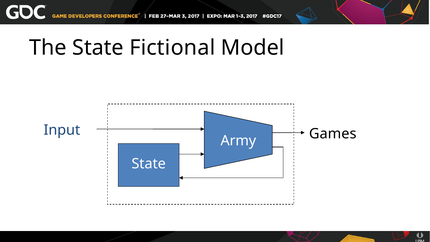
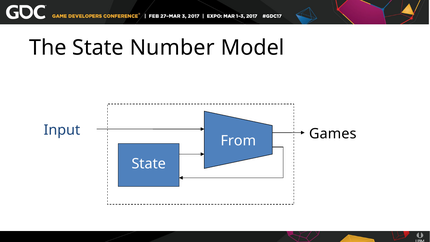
Fictional: Fictional -> Number
Army: Army -> From
